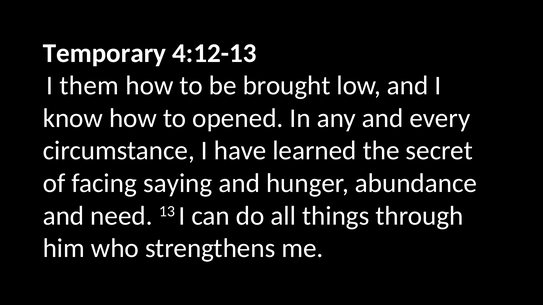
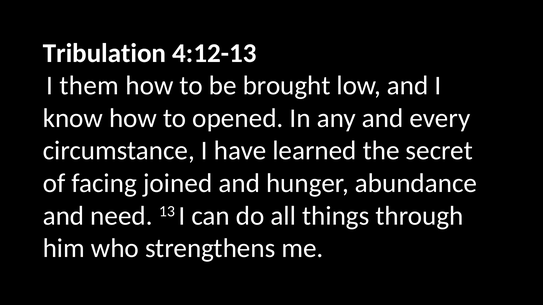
Temporary: Temporary -> Tribulation
saying: saying -> joined
